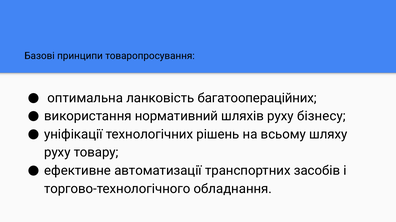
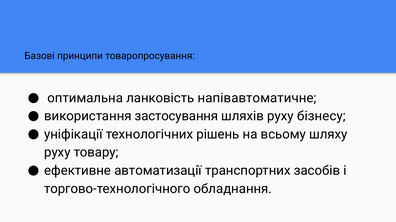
багатоопераційних: багатоопераційних -> напівавтоматичне
нормативний: нормативний -> застосування
